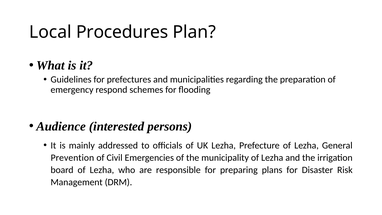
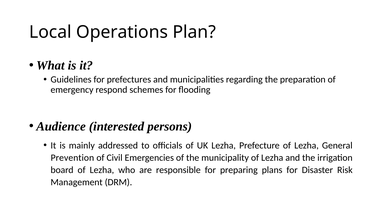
Procedures: Procedures -> Operations
